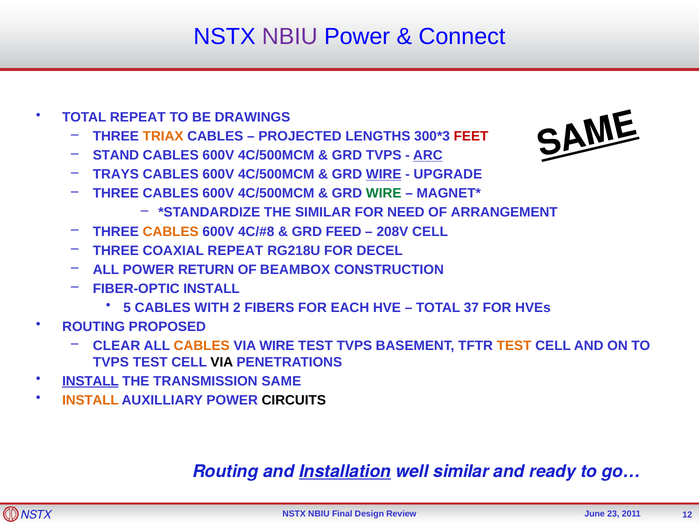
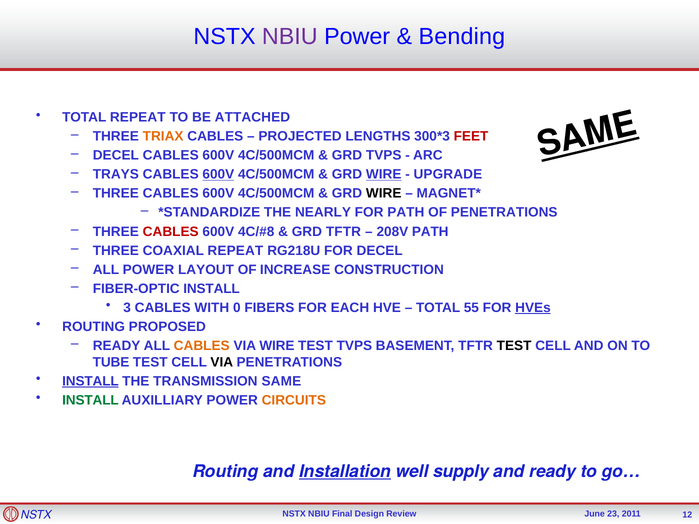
Connect: Connect -> Bending
DRAWINGS: DRAWINGS -> ATTACHED
STAND at (116, 155): STAND -> DECEL
ARC underline: present -> none
600V at (218, 175) underline: none -> present
WIRE at (384, 194) colour: green -> black
THE SIMILAR: SIMILAR -> NEARLY
FOR NEED: NEED -> PATH
OF ARRANGEMENT: ARRANGEMENT -> PENETRATIONS
CABLES at (171, 232) colour: orange -> red
GRD FEED: FEED -> TFTR
208V CELL: CELL -> PATH
RETURN: RETURN -> LAYOUT
BEAMBOX: BEAMBOX -> INCREASE
5: 5 -> 3
2: 2 -> 0
37: 37 -> 55
HVEs underline: none -> present
CLEAR at (117, 346): CLEAR -> READY
TEST at (514, 346) colour: orange -> black
TVPS at (111, 362): TVPS -> TUBE
INSTALL at (90, 400) colour: orange -> green
CIRCUITS colour: black -> orange
well similar: similar -> supply
